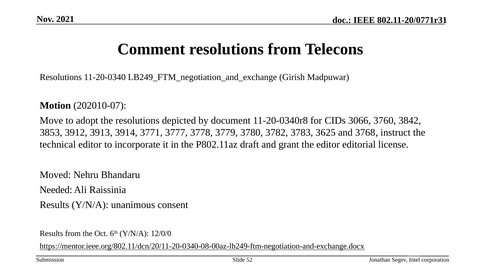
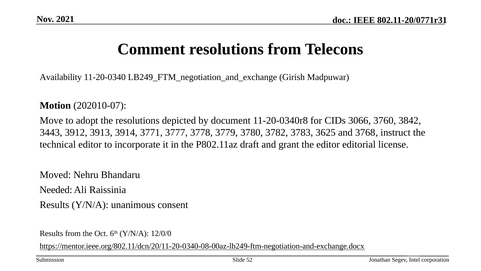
Resolutions at (61, 77): Resolutions -> Availability
3853: 3853 -> 3443
